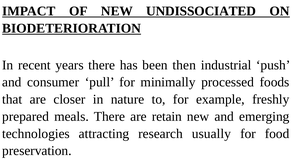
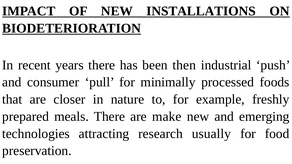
UNDISSOCIATED: UNDISSOCIATED -> INSTALLATIONS
retain: retain -> make
